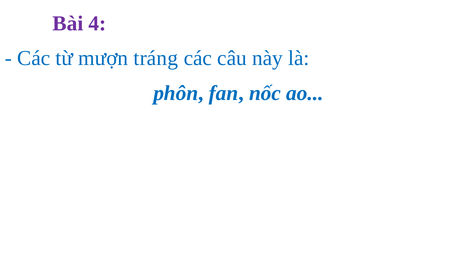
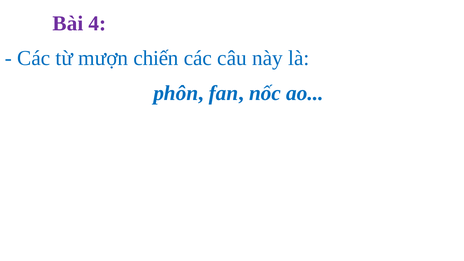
tráng: tráng -> chiến
